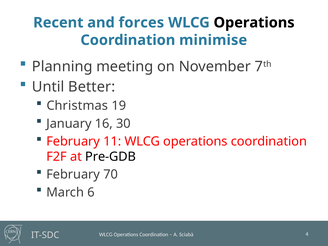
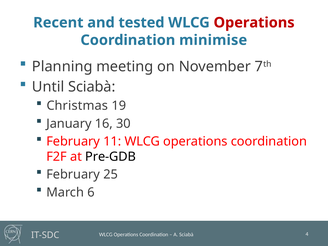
forces: forces -> tested
Operations at (254, 23) colour: black -> red
Until Better: Better -> Sciabà
70: 70 -> 25
